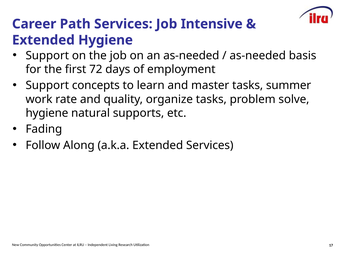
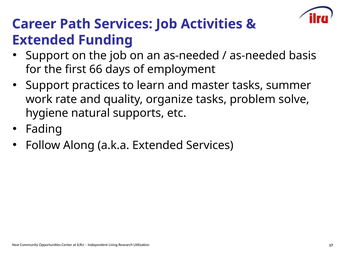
Intensive: Intensive -> Activities
Extended Hygiene: Hygiene -> Funding
72: 72 -> 66
concepts: concepts -> practices
